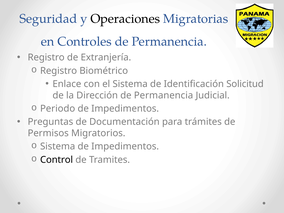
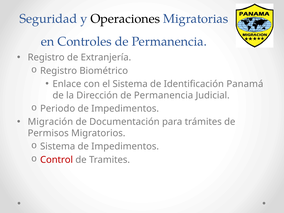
Solicitud: Solicitud -> Panamá
Preguntas: Preguntas -> Migración
Control colour: black -> red
